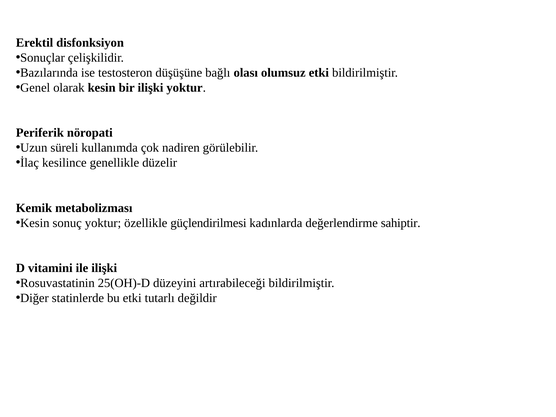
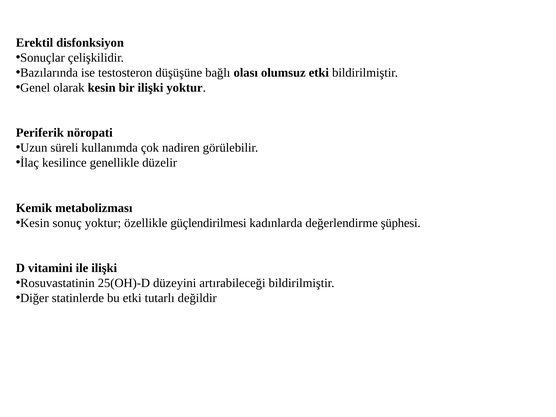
sahiptir: sahiptir -> şüphesi
